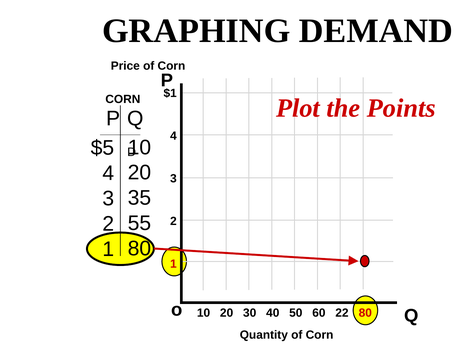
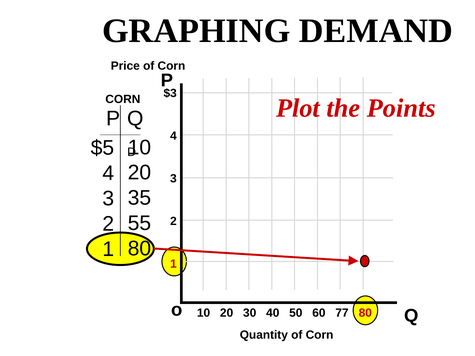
$1: $1 -> $3
22: 22 -> 77
